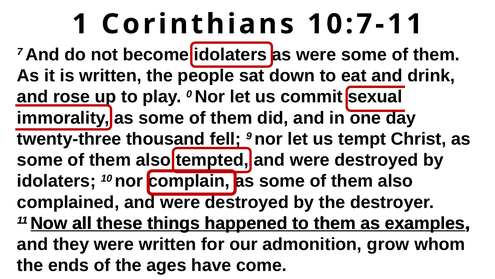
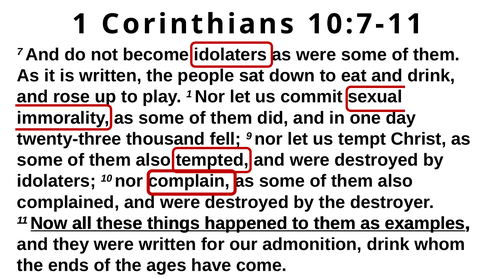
play 0: 0 -> 1
admonition grow: grow -> drink
